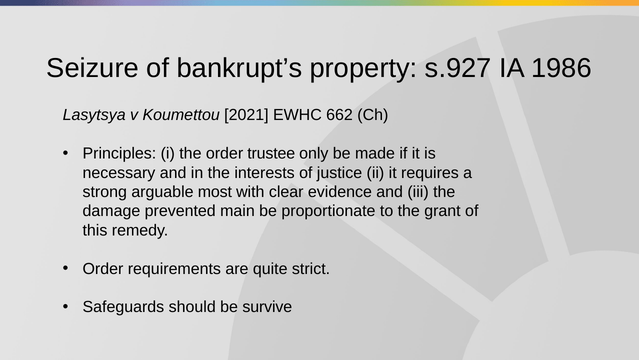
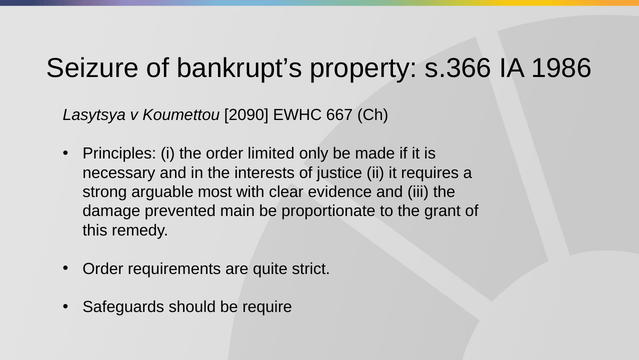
s.927: s.927 -> s.366
2021: 2021 -> 2090
662: 662 -> 667
trustee: trustee -> limited
survive: survive -> require
